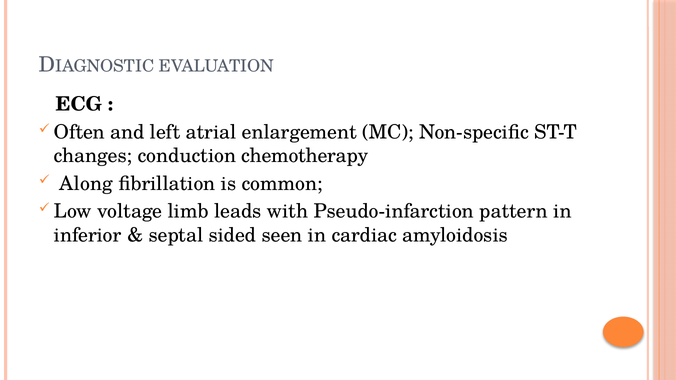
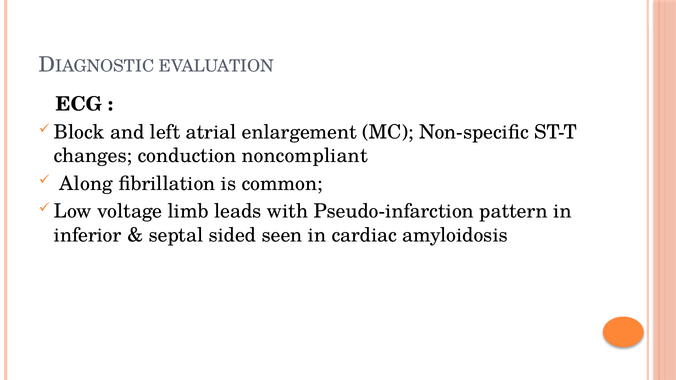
Often: Often -> Block
chemotherapy: chemotherapy -> noncompliant
